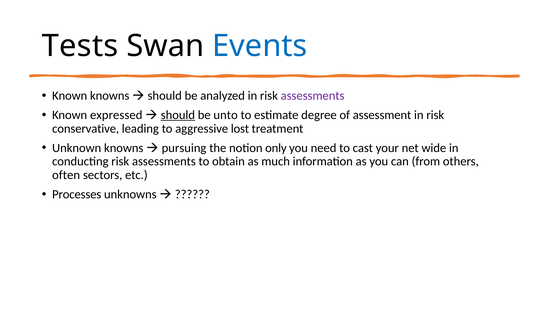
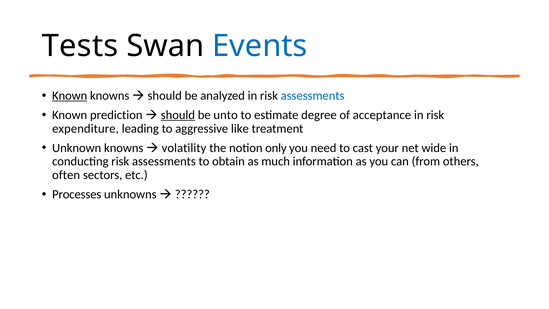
Known at (70, 96) underline: none -> present
assessments at (313, 96) colour: purple -> blue
expressed: expressed -> prediction
assessment: assessment -> acceptance
conservative: conservative -> expenditure
lost: lost -> like
pursuing: pursuing -> volatility
